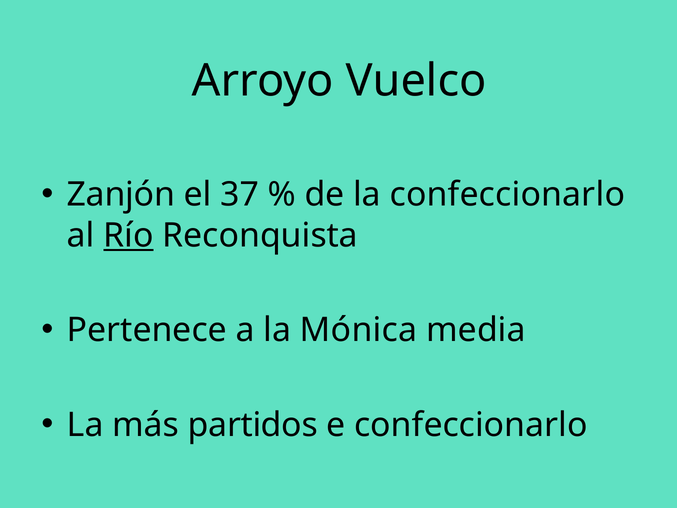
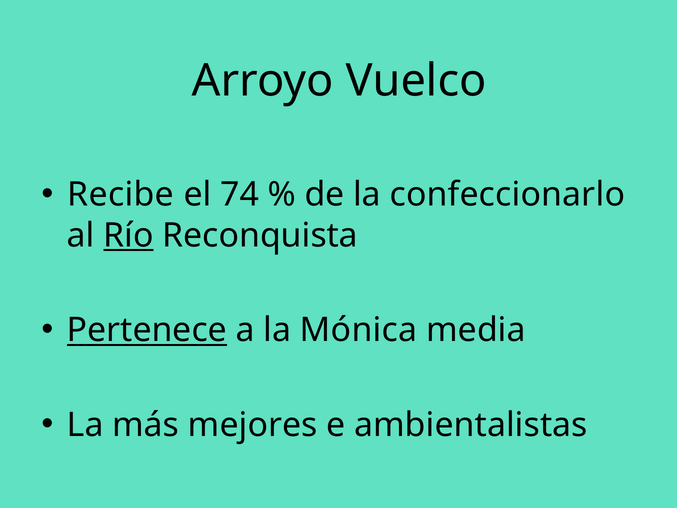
Zanjón: Zanjón -> Recibe
37: 37 -> 74
Pertenece underline: none -> present
partidos: partidos -> mejores
e confeccionarlo: confeccionarlo -> ambientalistas
